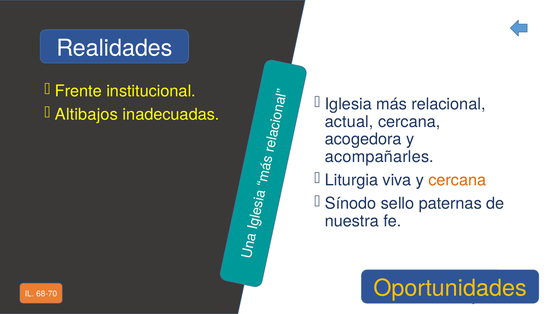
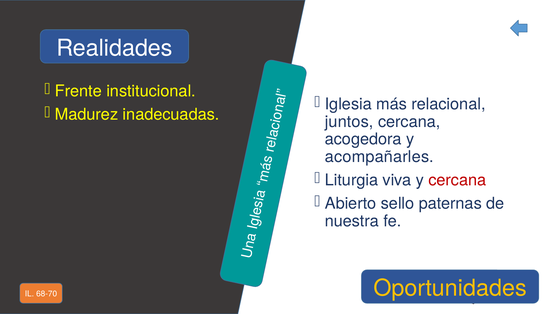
Altibajos: Altibajos -> Madurez
actual: actual -> juntos
cercana at (457, 180) colour: orange -> red
Sínodo: Sínodo -> Abierto
